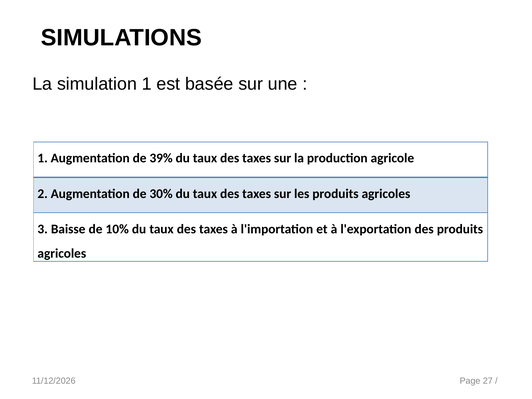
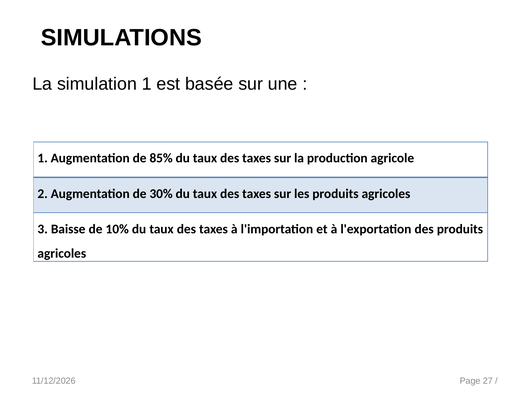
39%: 39% -> 85%
